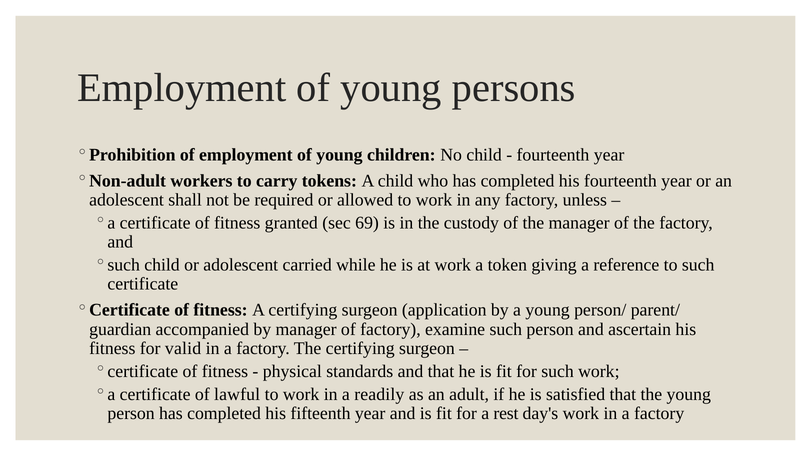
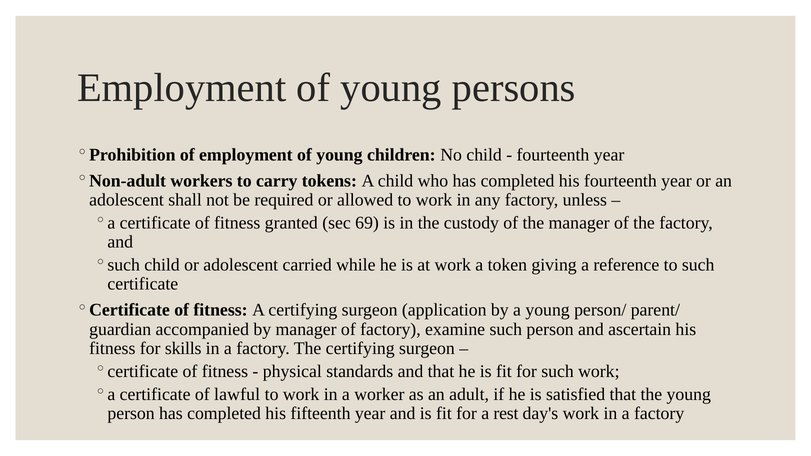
valid: valid -> skills
readily: readily -> worker
